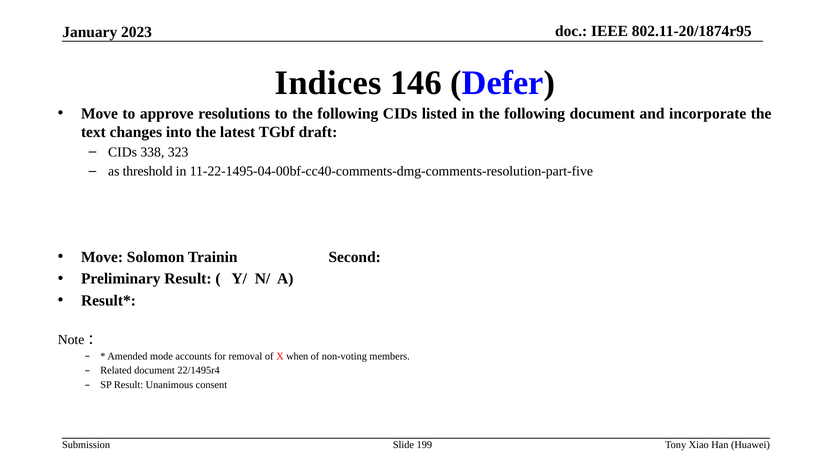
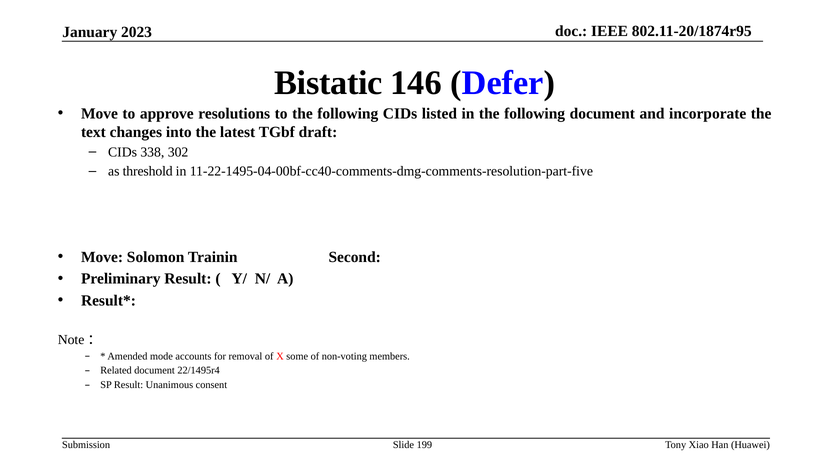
Indices: Indices -> Bistatic
323: 323 -> 302
when: when -> some
